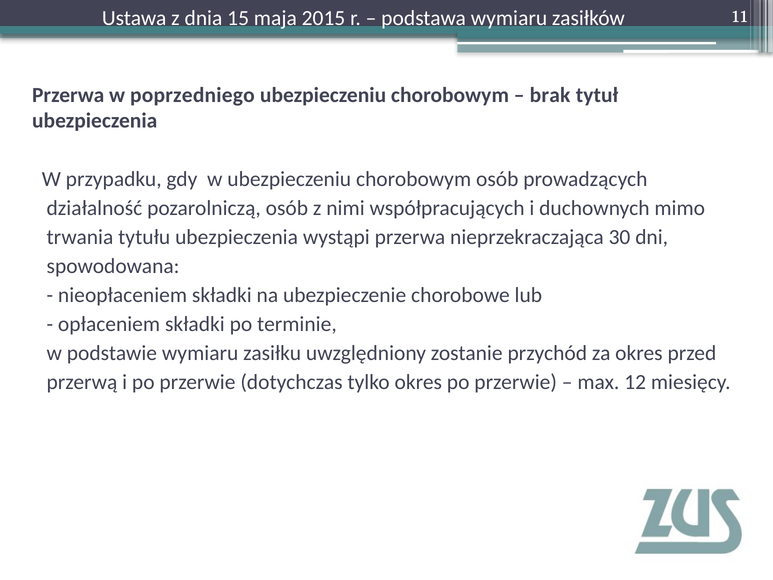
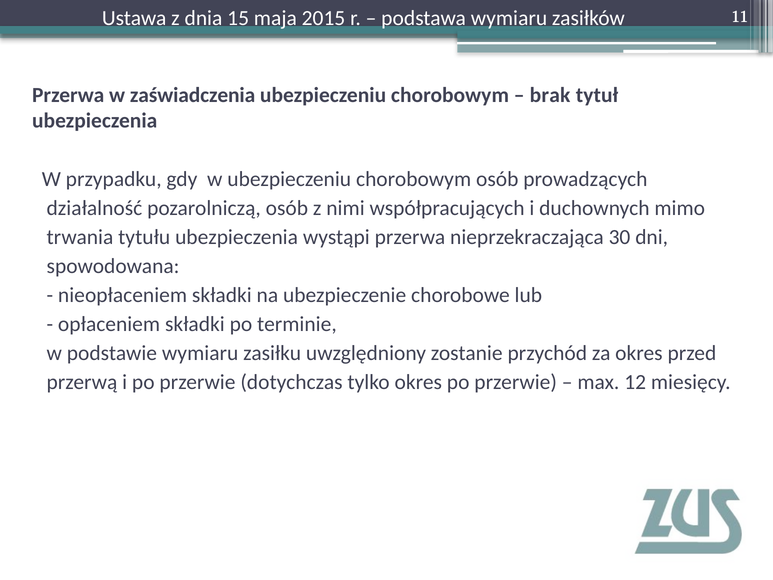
poprzedniego: poprzedniego -> zaświadczenia
